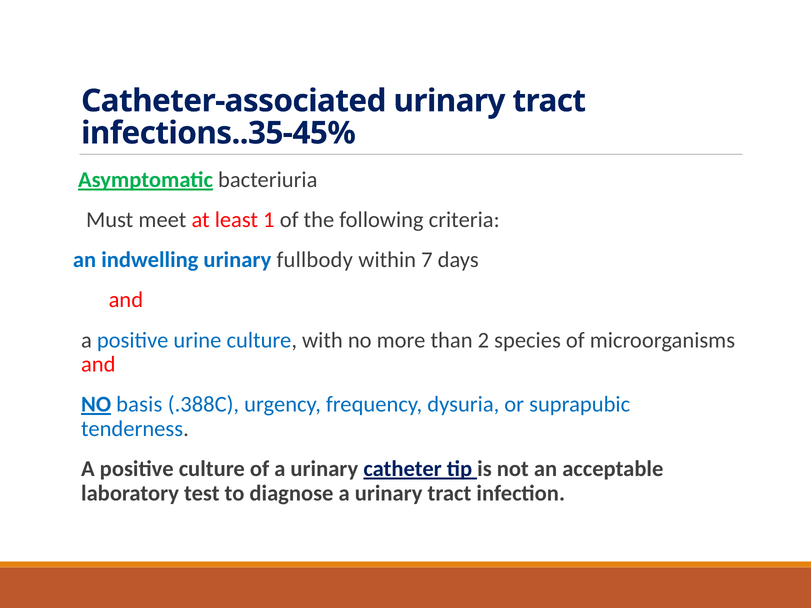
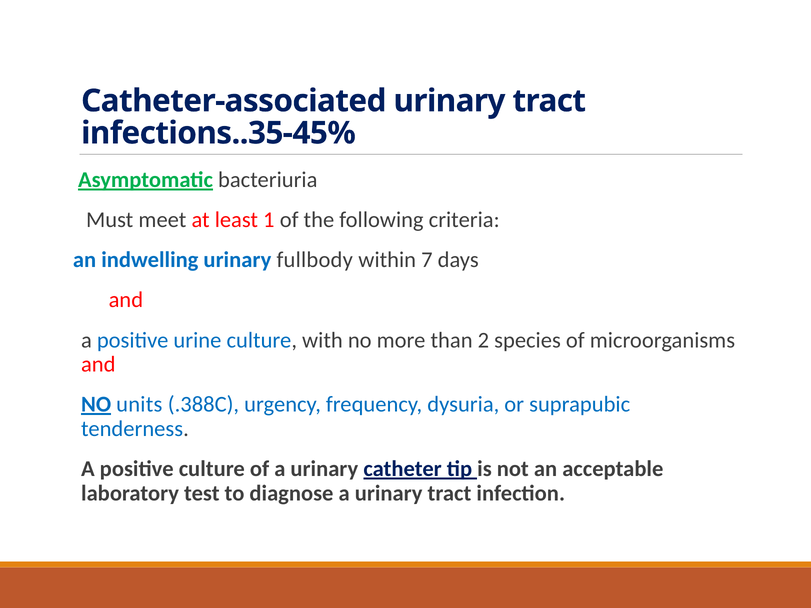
basis: basis -> units
